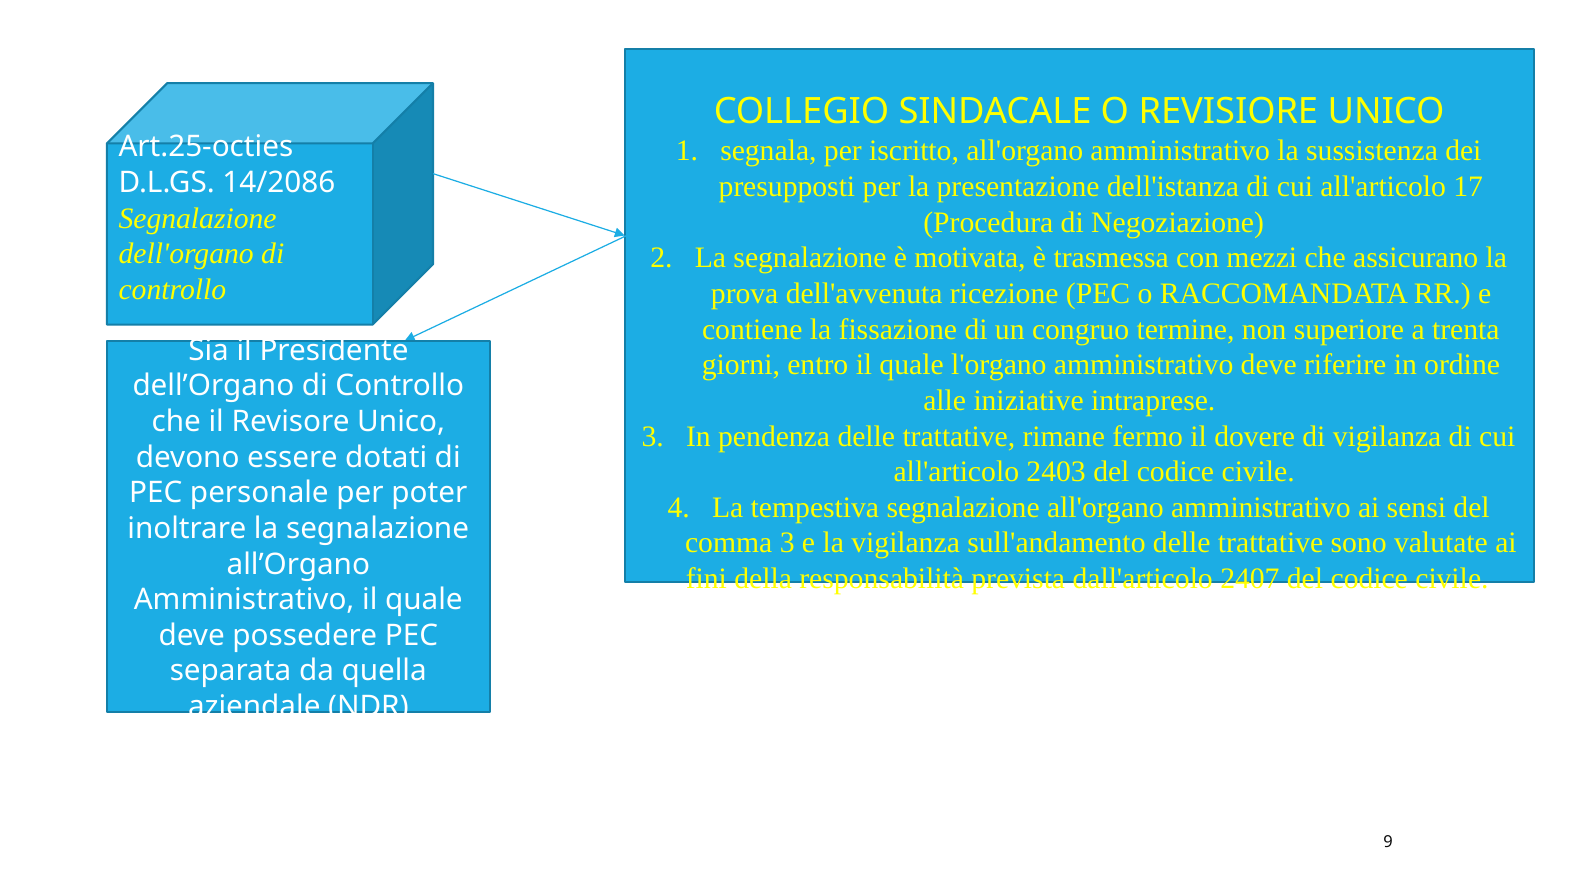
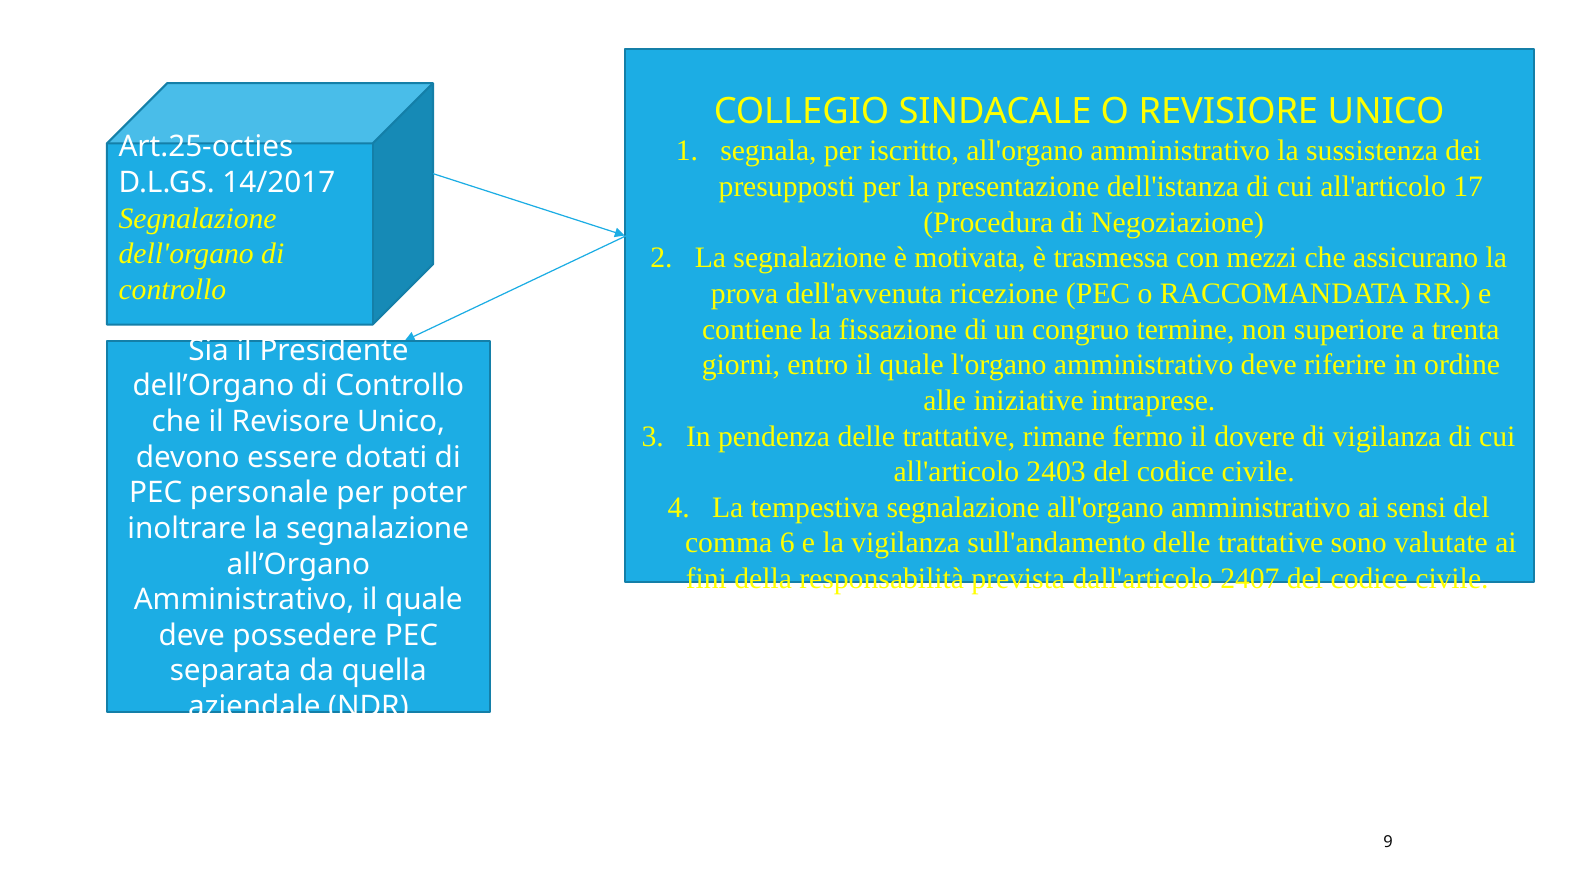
14/2086: 14/2086 -> 14/2017
comma 3: 3 -> 6
